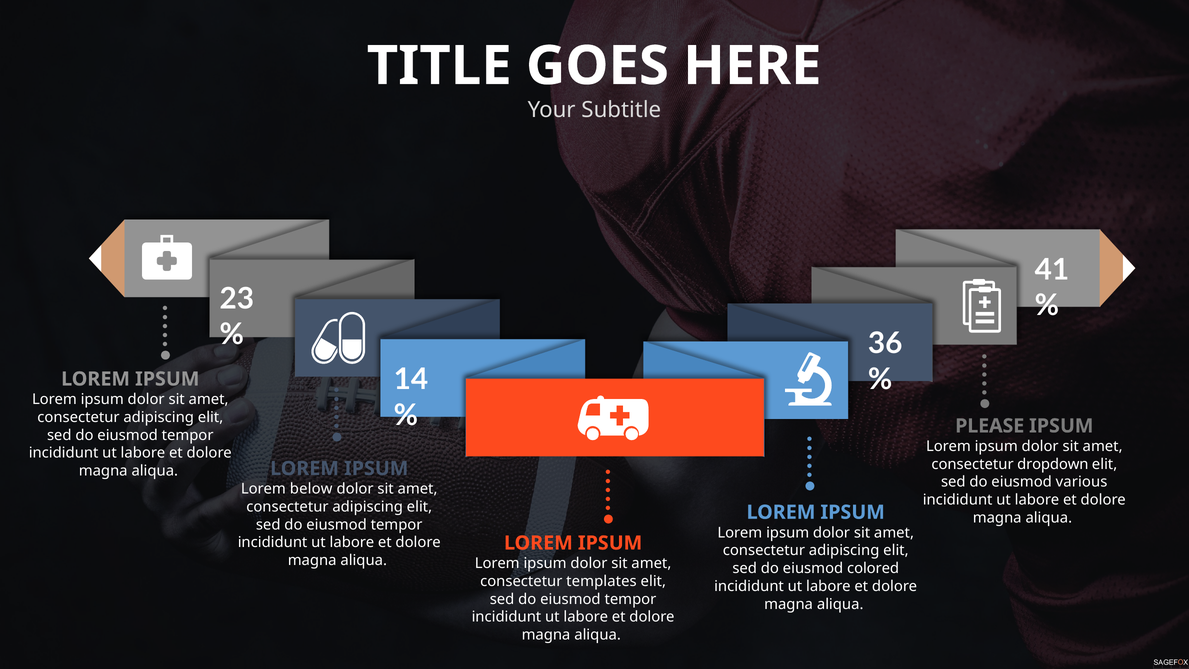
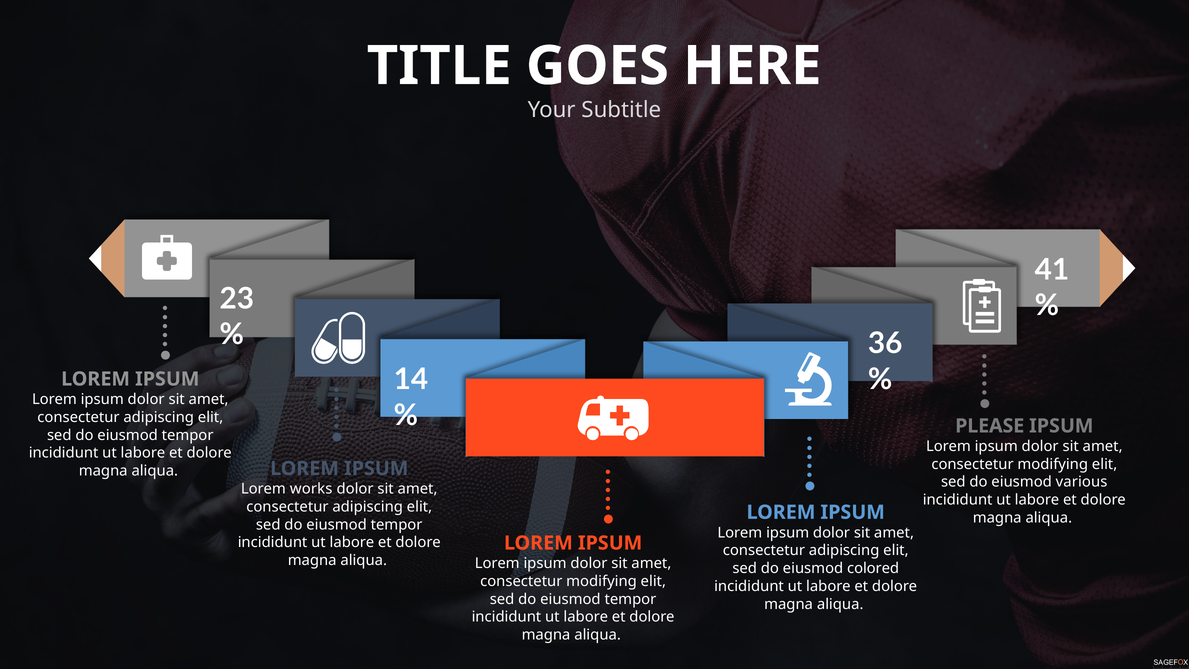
dropdown at (1053, 464): dropdown -> modifying
below: below -> works
templates at (601, 581): templates -> modifying
